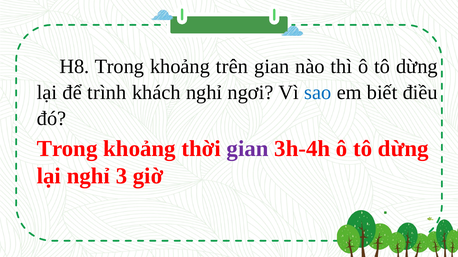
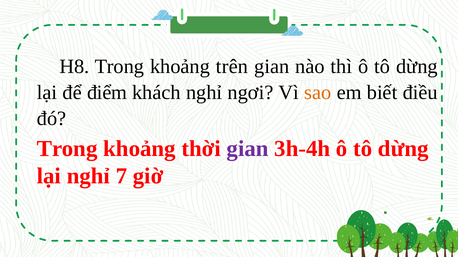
trình: trình -> điểm
sao colour: blue -> orange
3: 3 -> 7
